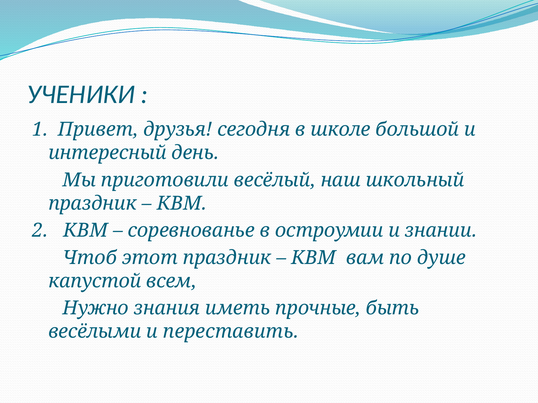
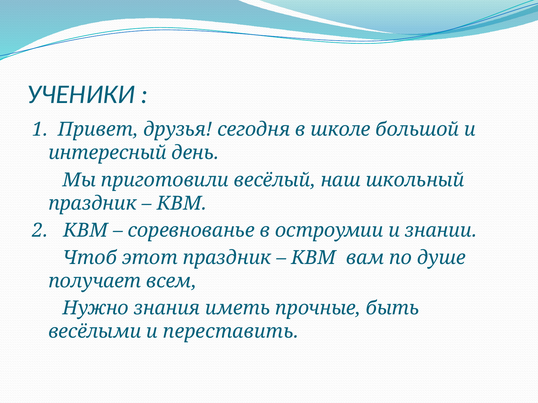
капустой: капустой -> получает
